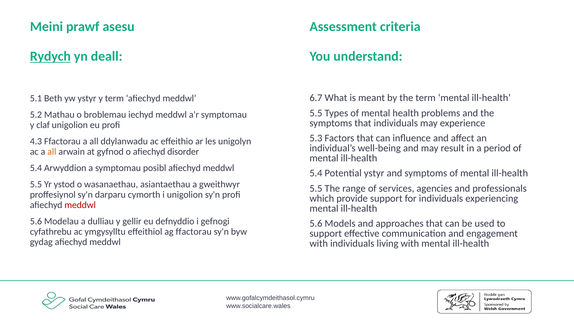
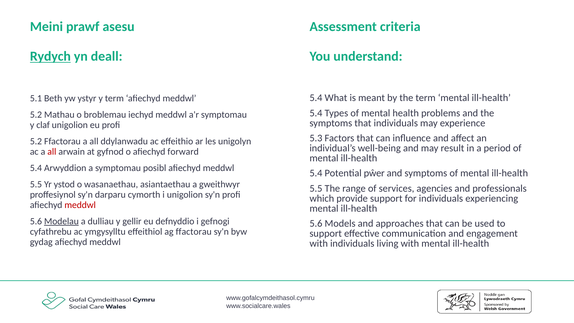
6.7 at (316, 98): 6.7 -> 5.4
5.5 at (316, 113): 5.5 -> 5.4
4.3 at (36, 141): 4.3 -> 5.2
all at (52, 152) colour: orange -> red
disorder: disorder -> forward
Potential ystyr: ystyr -> pŵer
Modelau underline: none -> present
